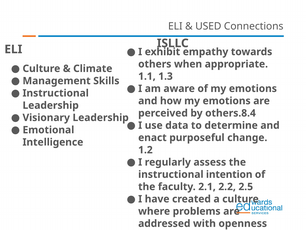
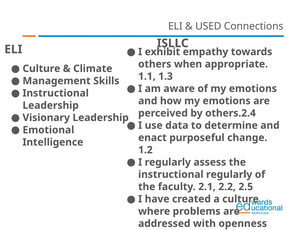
others.8.4: others.8.4 -> others.2.4
instructional intention: intention -> regularly
